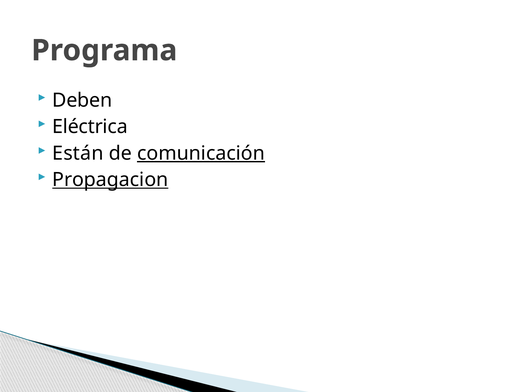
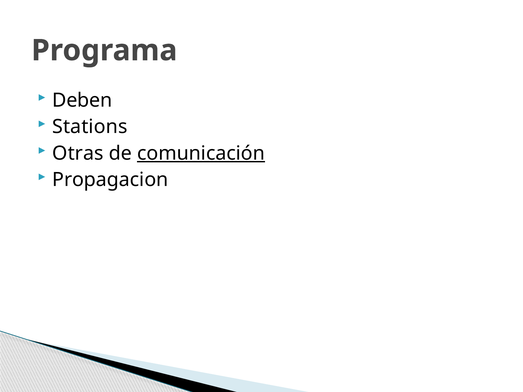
Eléctrica: Eléctrica -> Stations
Están: Están -> Otras
Propagacion underline: present -> none
